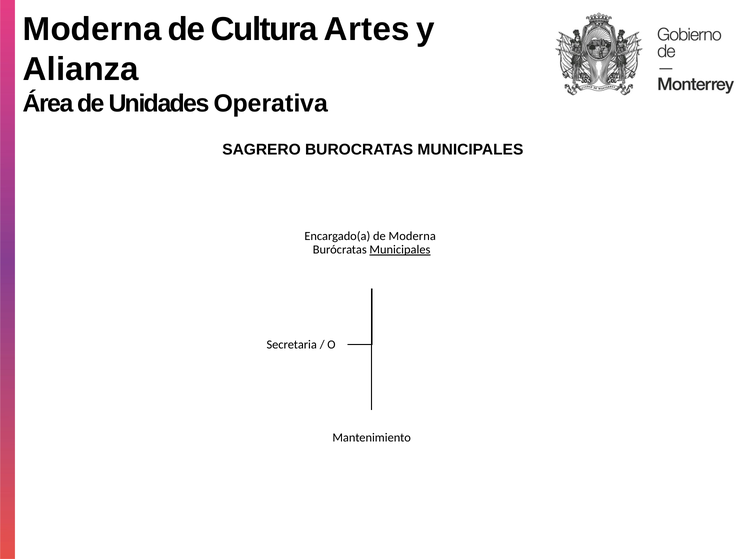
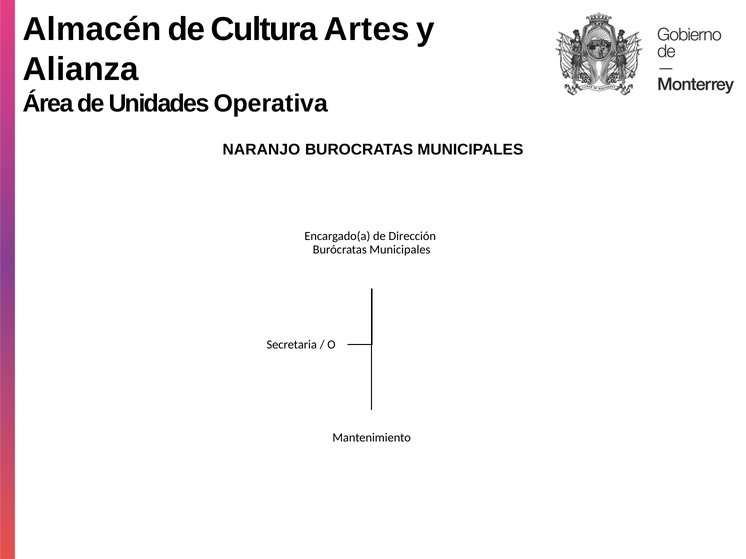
Moderna at (92, 30): Moderna -> Almacén
SAGRERO: SAGRERO -> NARANJO
de Moderna: Moderna -> Dirección
Municipales at (400, 250) underline: present -> none
